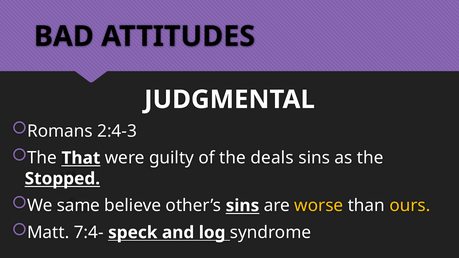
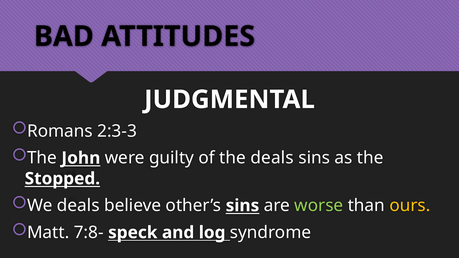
2:4-3: 2:4-3 -> 2:3-3
That: That -> John
We same: same -> deals
worse colour: yellow -> light green
7:4-: 7:4- -> 7:8-
